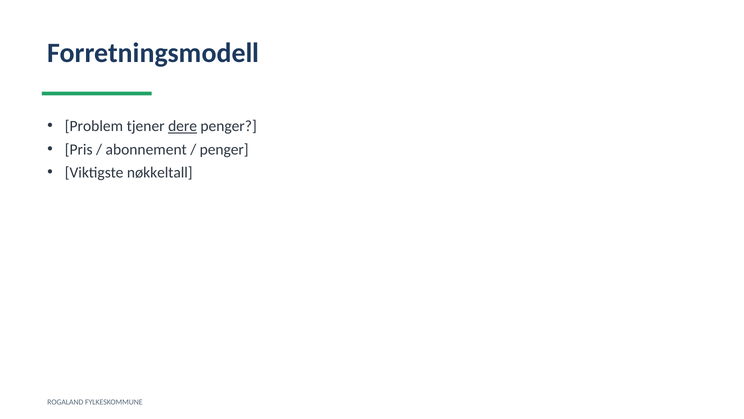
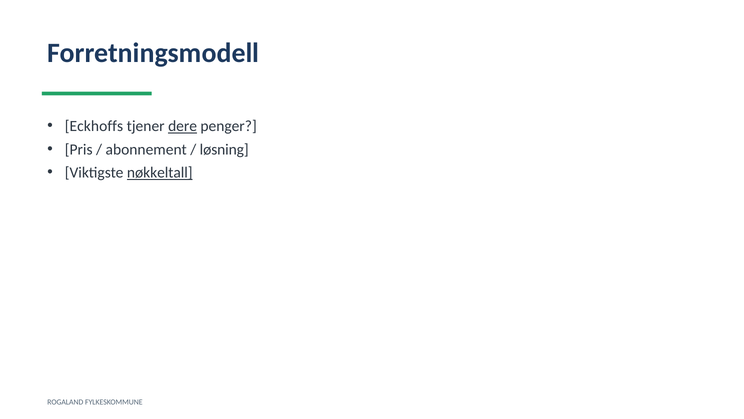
Problem: Problem -> Eckhoffs
penger at (224, 149): penger -> løsning
nøkkeltall underline: none -> present
